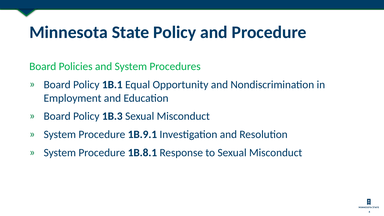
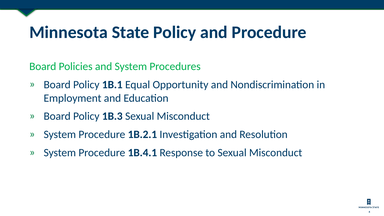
1B.9.1: 1B.9.1 -> 1B.2.1
1B.8.1: 1B.8.1 -> 1B.4.1
